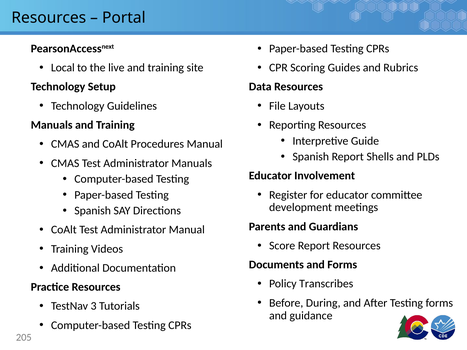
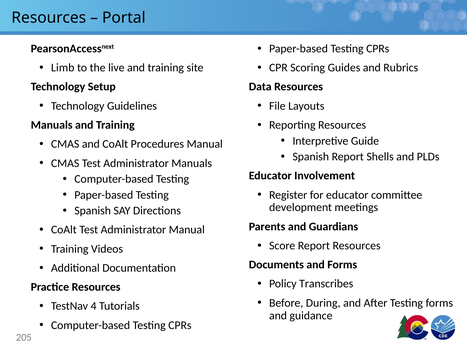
Local: Local -> Limb
3: 3 -> 4
